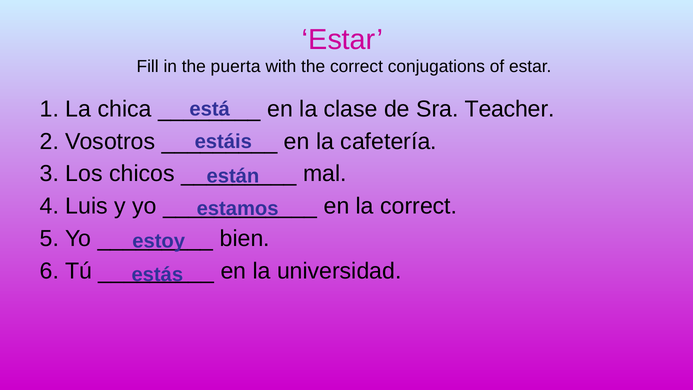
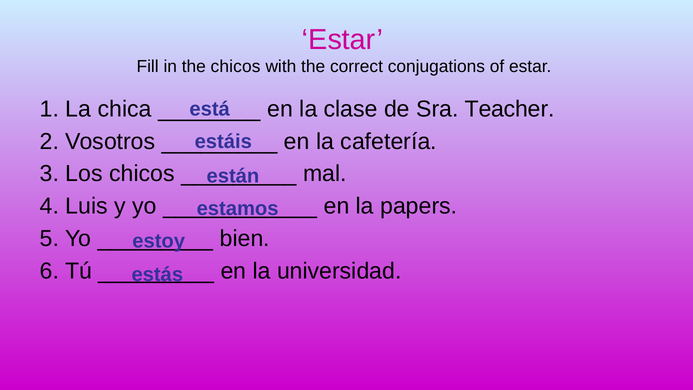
the puerta: puerta -> chicos
la correct: correct -> papers
